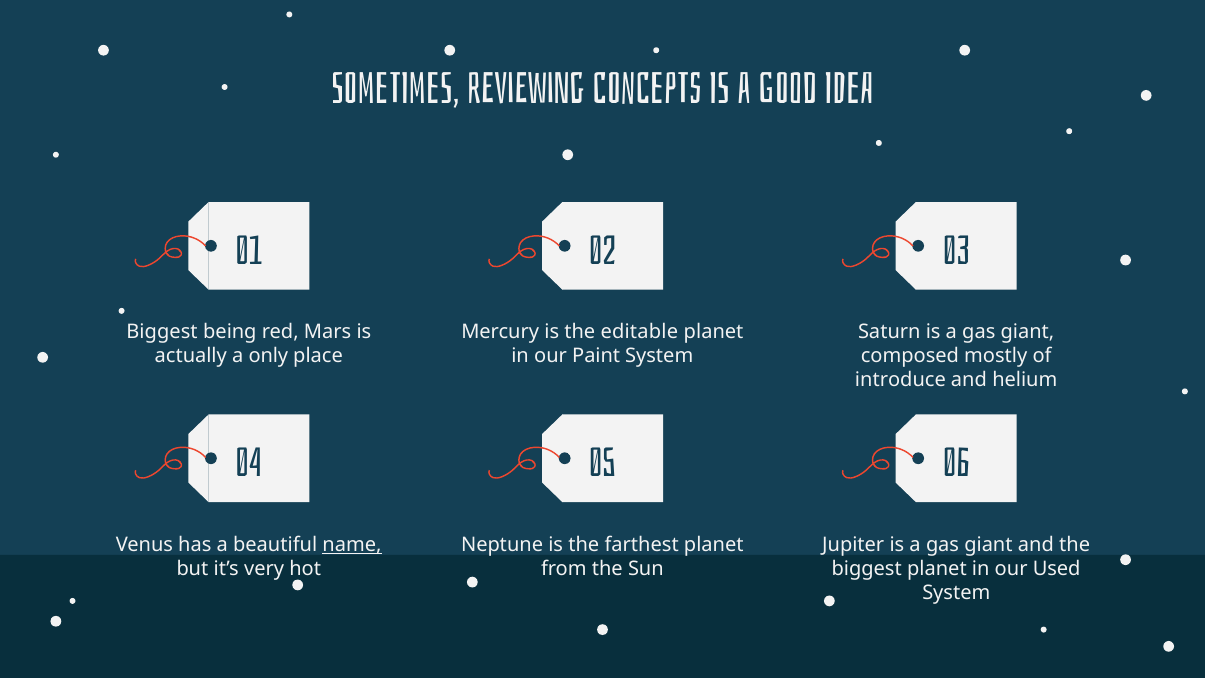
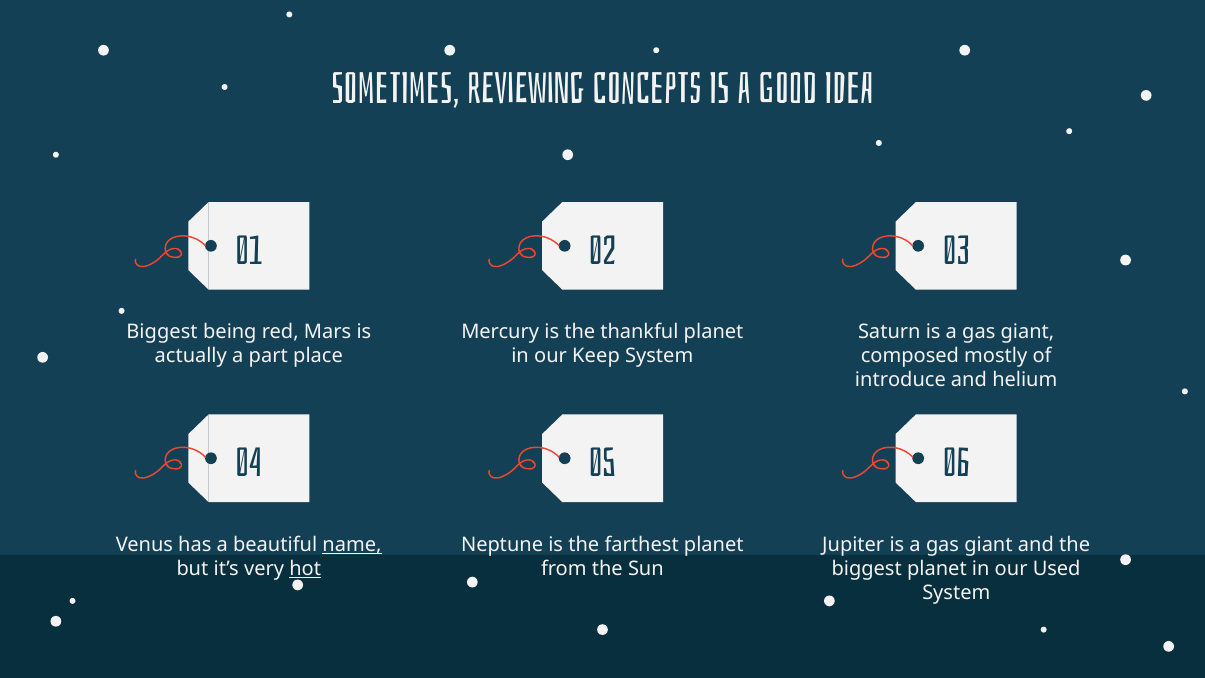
editable: editable -> thankful
only: only -> part
Paint: Paint -> Keep
hot underline: none -> present
